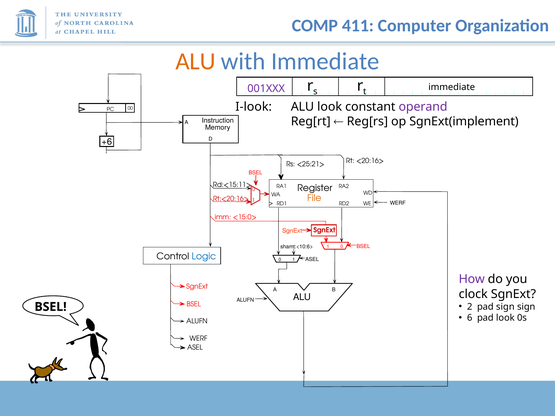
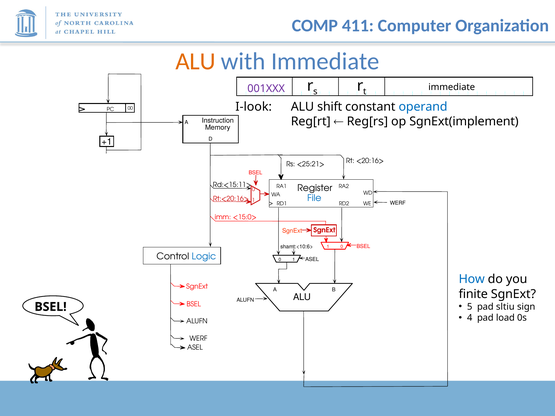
ALU look: look -> shift
operand colour: purple -> blue
+6: +6 -> +1
File colour: orange -> blue
How colour: purple -> blue
clock: clock -> finite
2: 2 -> 5
pad sign: sign -> sltiu
6: 6 -> 4
pad look: look -> load
